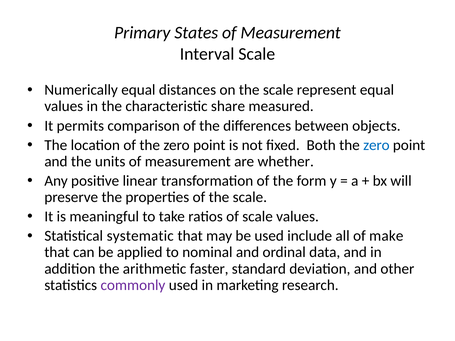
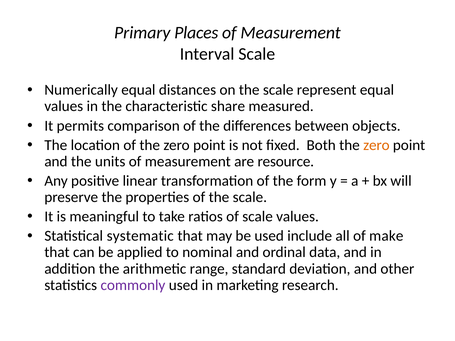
States: States -> Places
zero at (376, 145) colour: blue -> orange
whether: whether -> resource
faster: faster -> range
